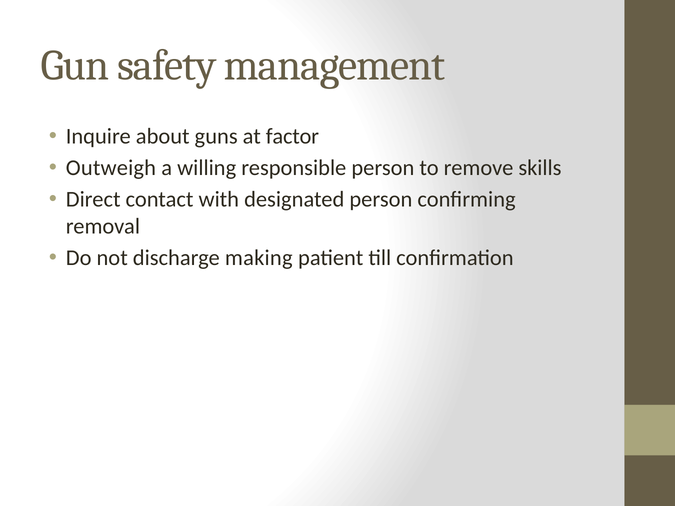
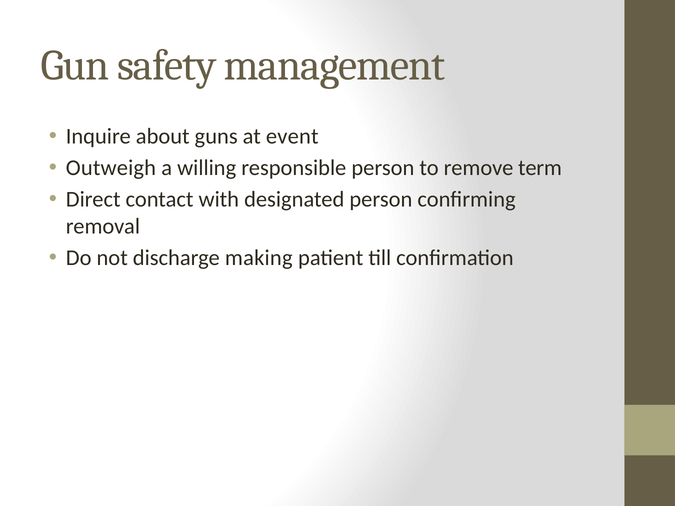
factor: factor -> event
skills: skills -> term
